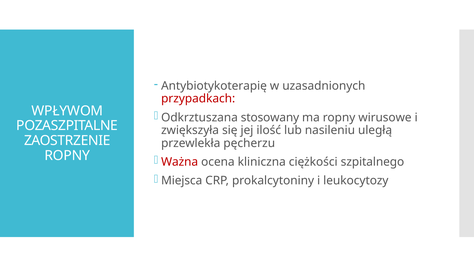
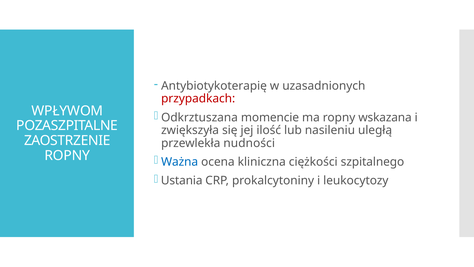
stosowany: stosowany -> momencie
wirusowe: wirusowe -> wskazana
pęcherzu: pęcherzu -> nudności
Ważna colour: red -> blue
Miejsca: Miejsca -> Ustania
